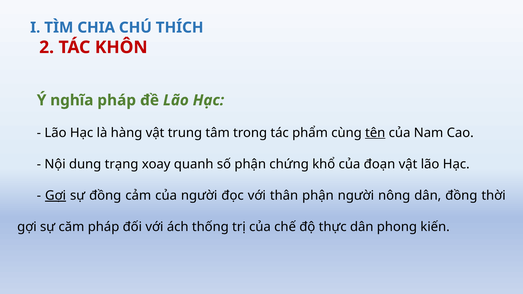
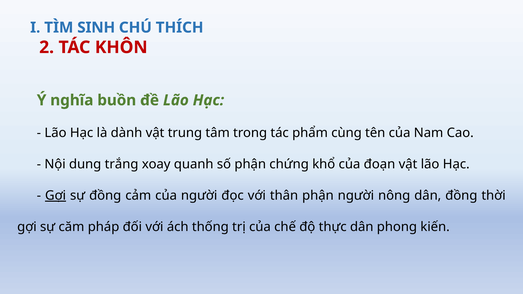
CHIA: CHIA -> SINH
nghĩa pháp: pháp -> buồn
hàng: hàng -> dành
tên underline: present -> none
trạng: trạng -> trắng
